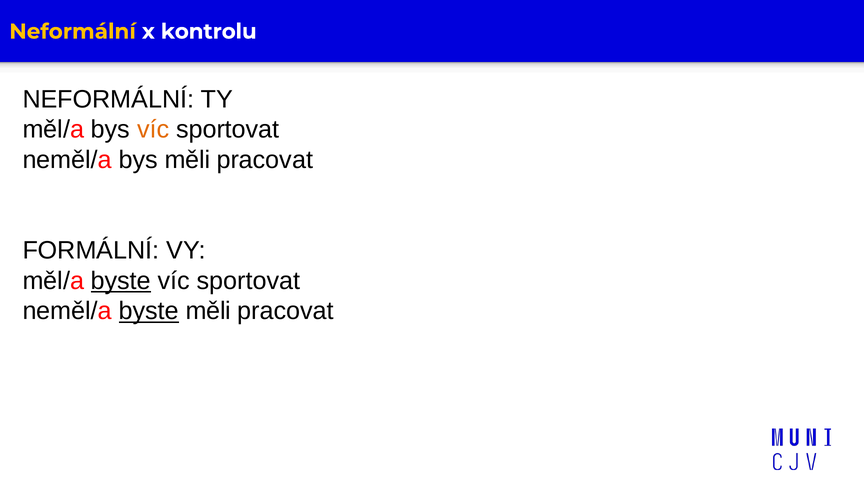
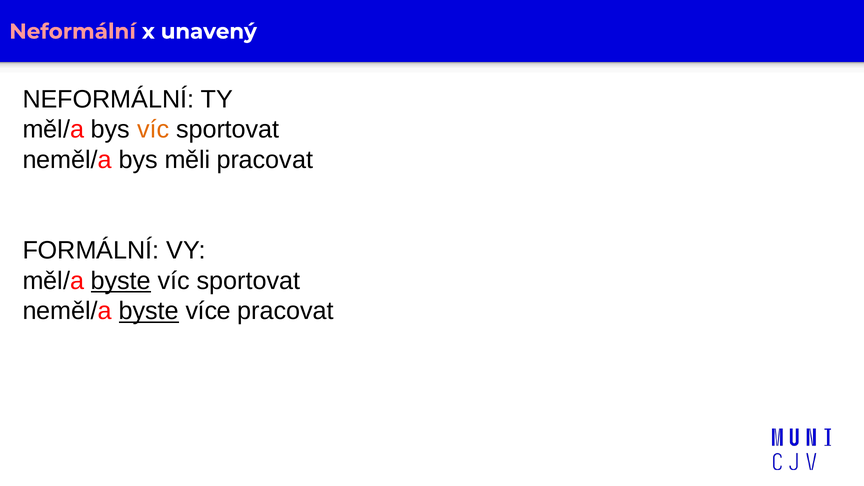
Neformální at (73, 32) colour: yellow -> pink
kontrolu: kontrolu -> unavený
byste měli: měli -> více
